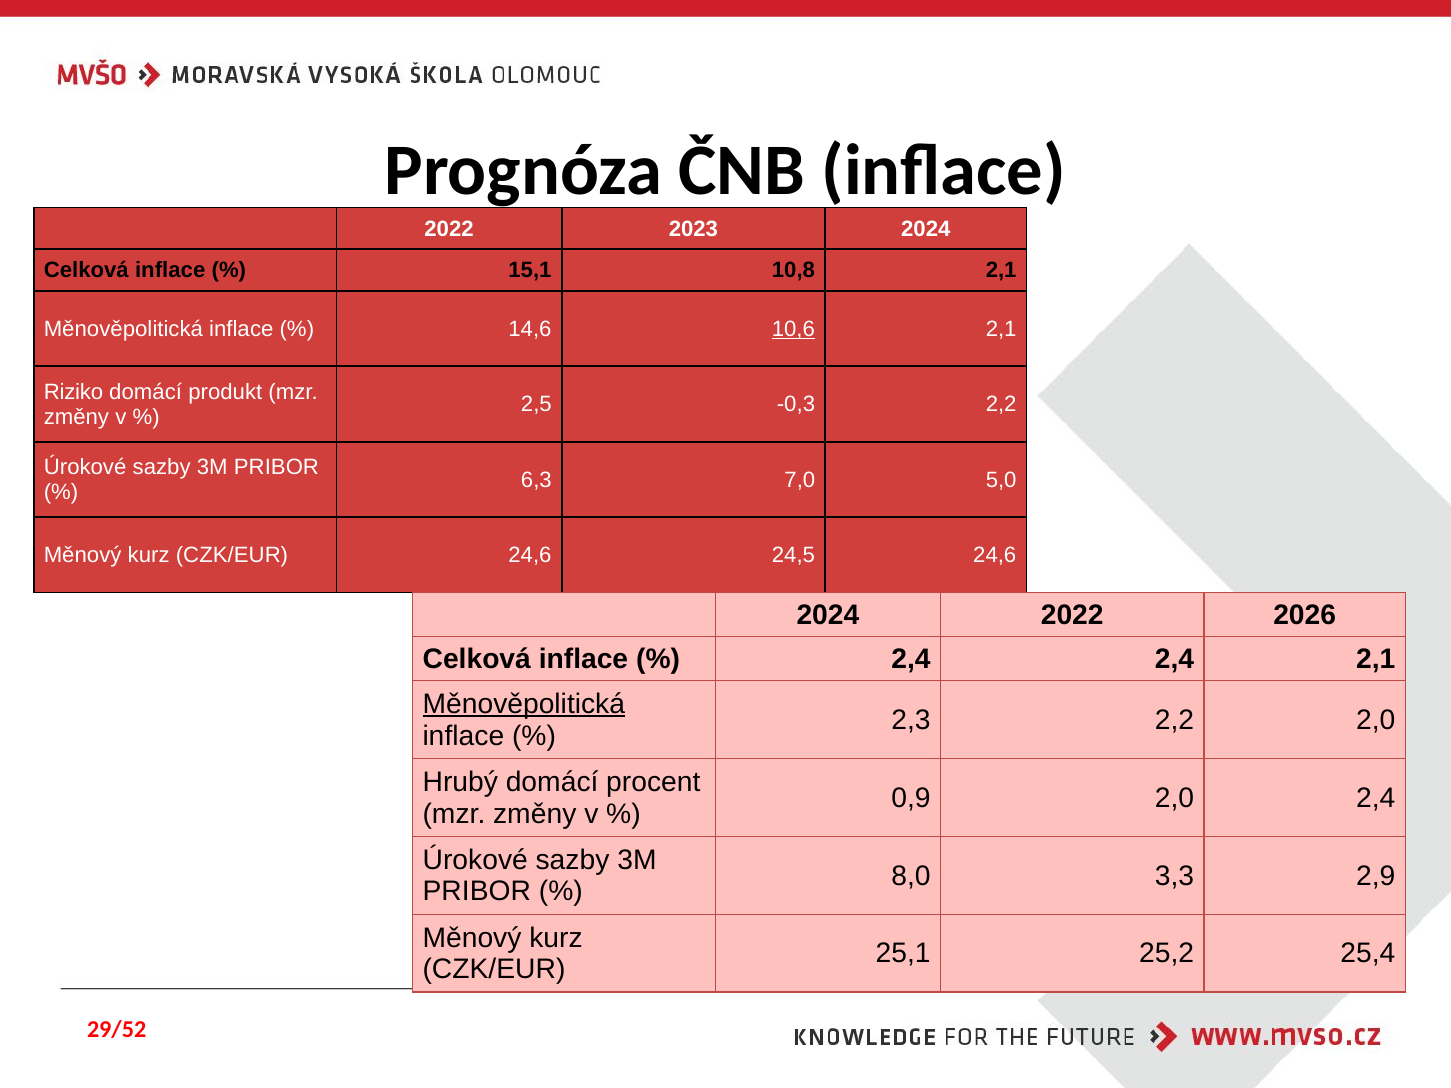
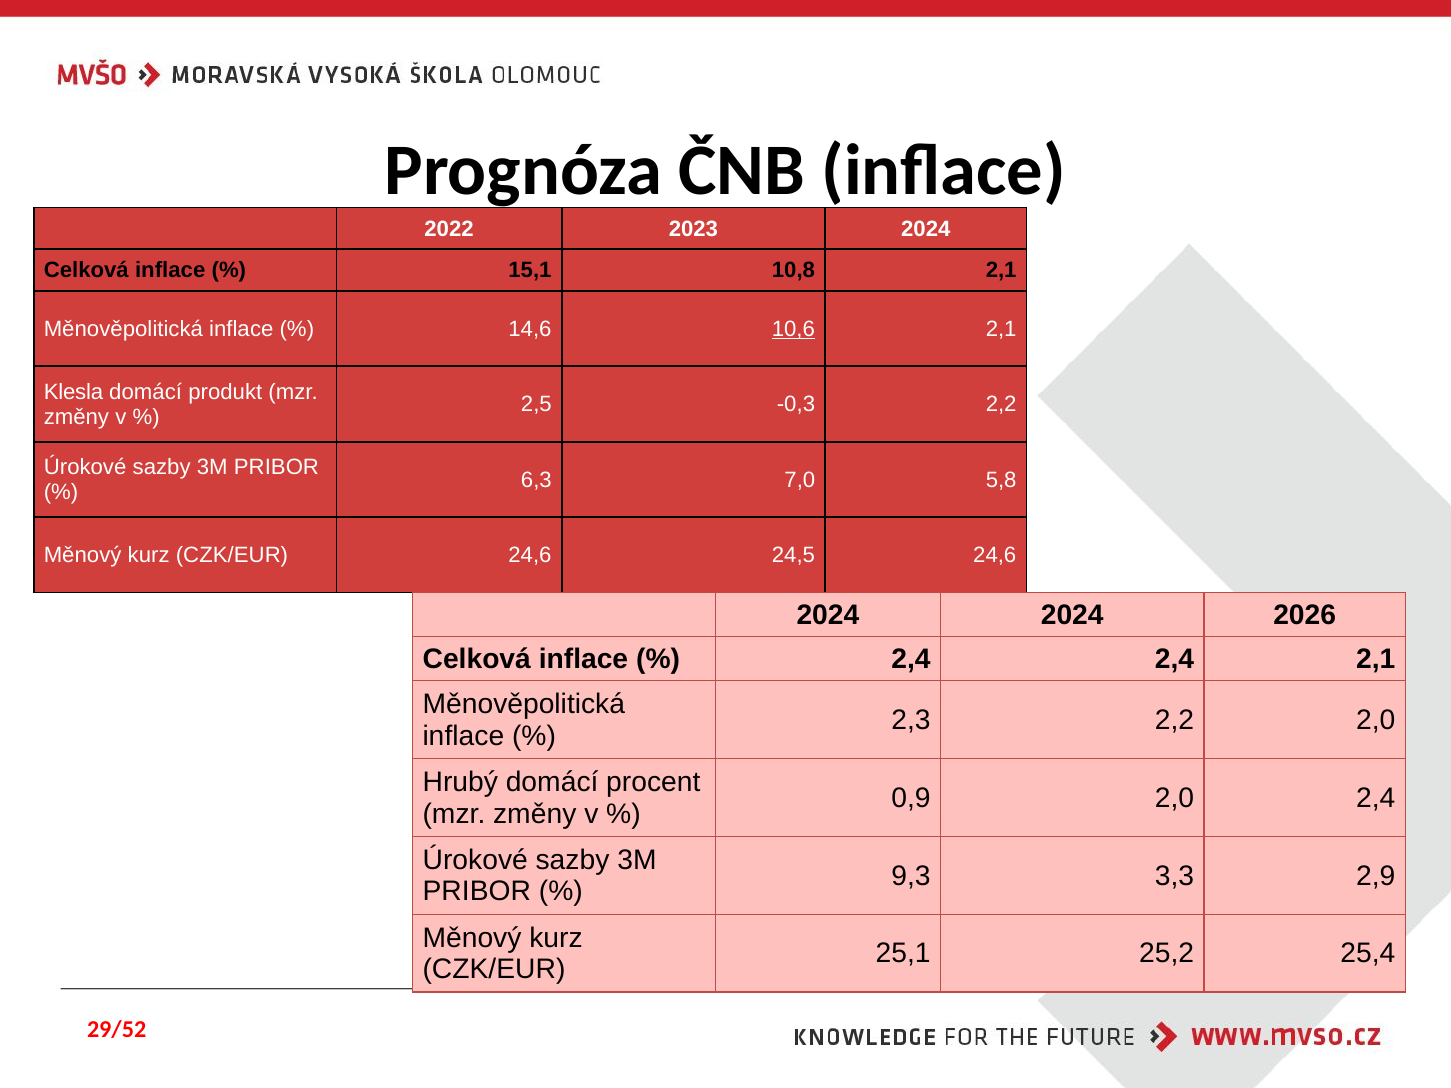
Riziko: Riziko -> Klesla
5,0: 5,0 -> 5,8
2024 2022: 2022 -> 2024
Měnověpolitická at (524, 704) underline: present -> none
8,0: 8,0 -> 9,3
